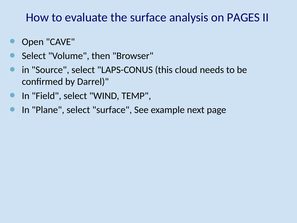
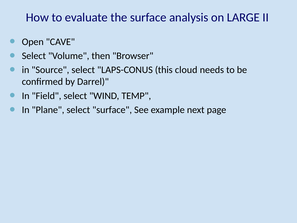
PAGES: PAGES -> LARGE
